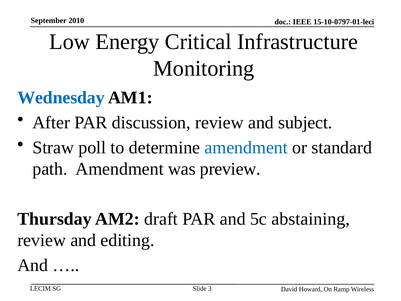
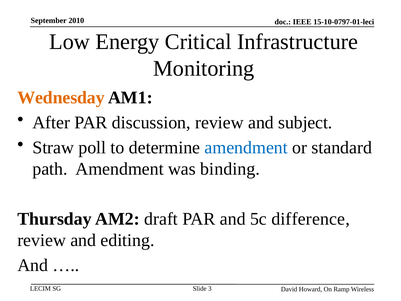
Wednesday colour: blue -> orange
preview: preview -> binding
abstaining: abstaining -> difference
